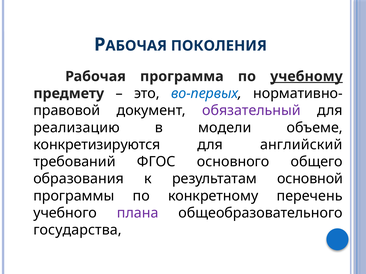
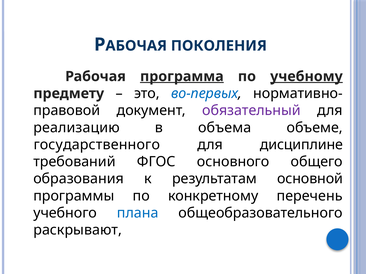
программа underline: none -> present
модели: модели -> объема
конкретизируются: конкретизируются -> государственного
английский: английский -> дисциплине
плана colour: purple -> blue
государства: государства -> раскрывают
